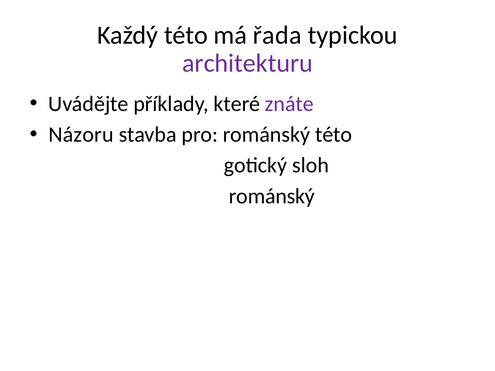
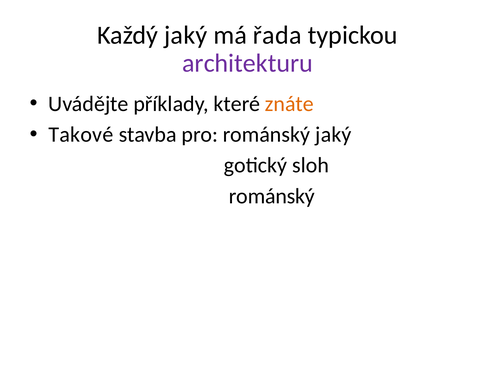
Každý této: této -> jaký
znáte colour: purple -> orange
Názoru: Názoru -> Takové
románský této: této -> jaký
